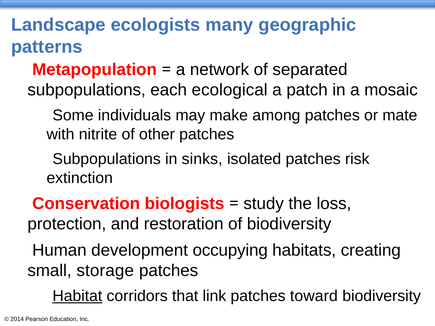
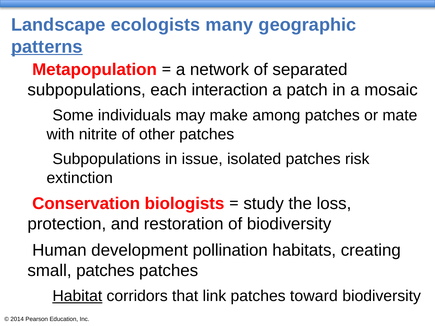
patterns underline: none -> present
ecological: ecological -> interaction
sinks: sinks -> issue
occupying: occupying -> pollination
small storage: storage -> patches
